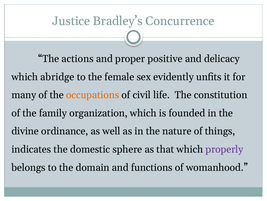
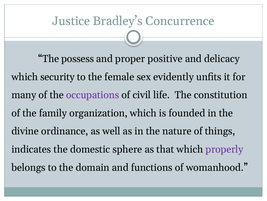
actions: actions -> possess
abridge: abridge -> security
occupations colour: orange -> purple
